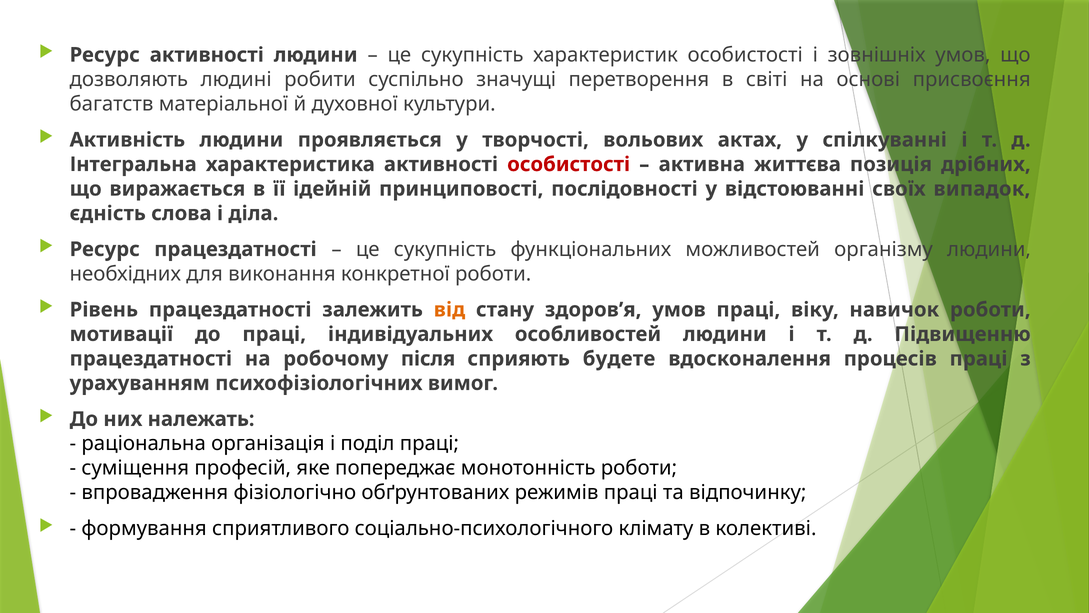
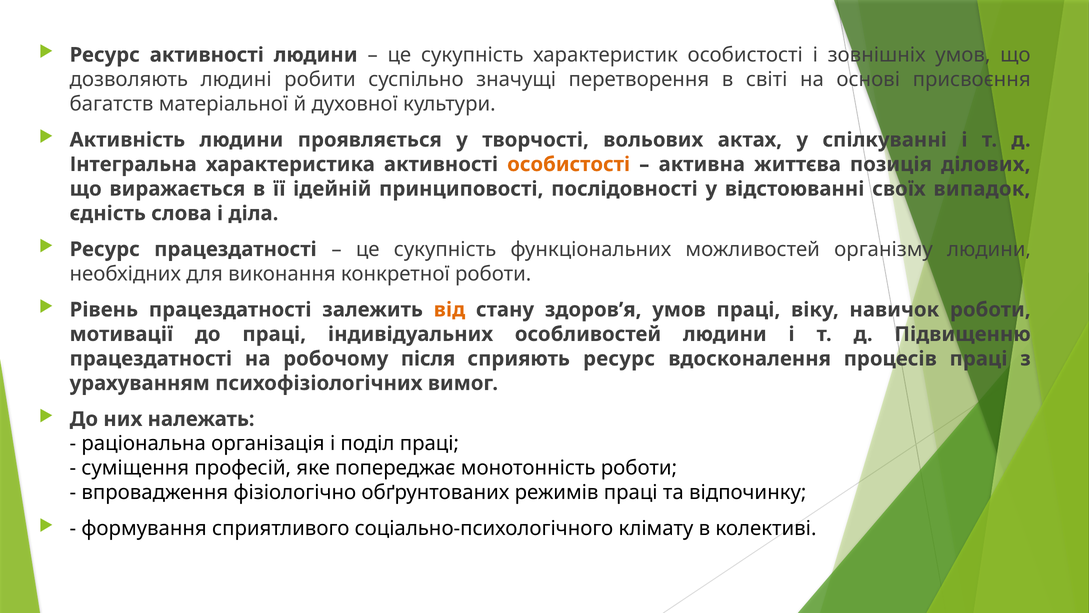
особистості at (569, 164) colour: red -> orange
дрібних: дрібних -> ділових
сприяють будете: будете -> ресурс
